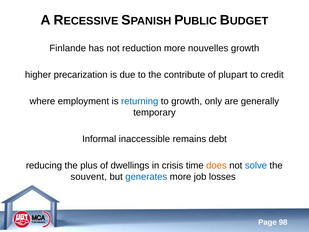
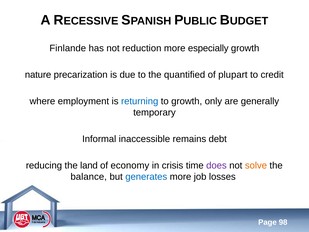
nouvelles: nouvelles -> especially
higher: higher -> nature
contribute: contribute -> quantified
plus: plus -> land
dwellings: dwellings -> economy
does colour: orange -> purple
solve colour: blue -> orange
souvent: souvent -> balance
